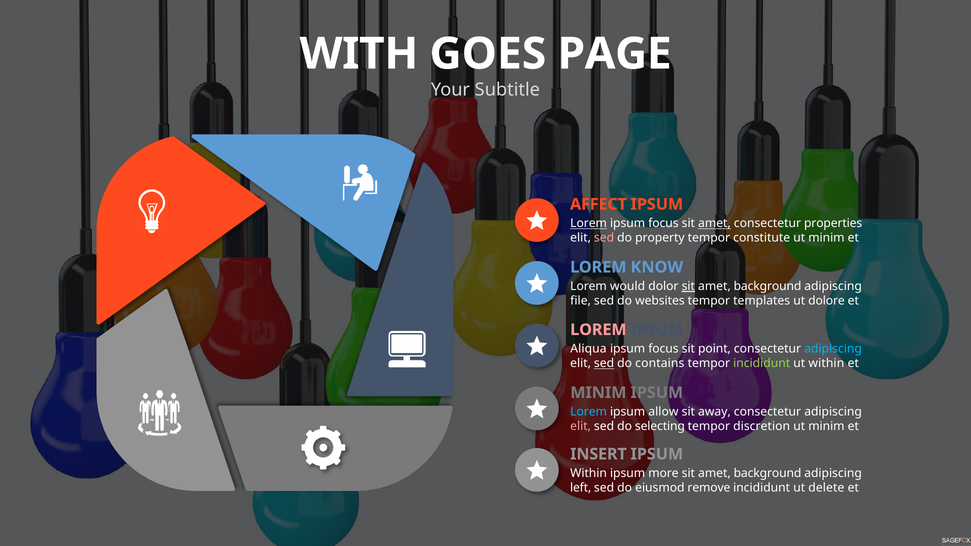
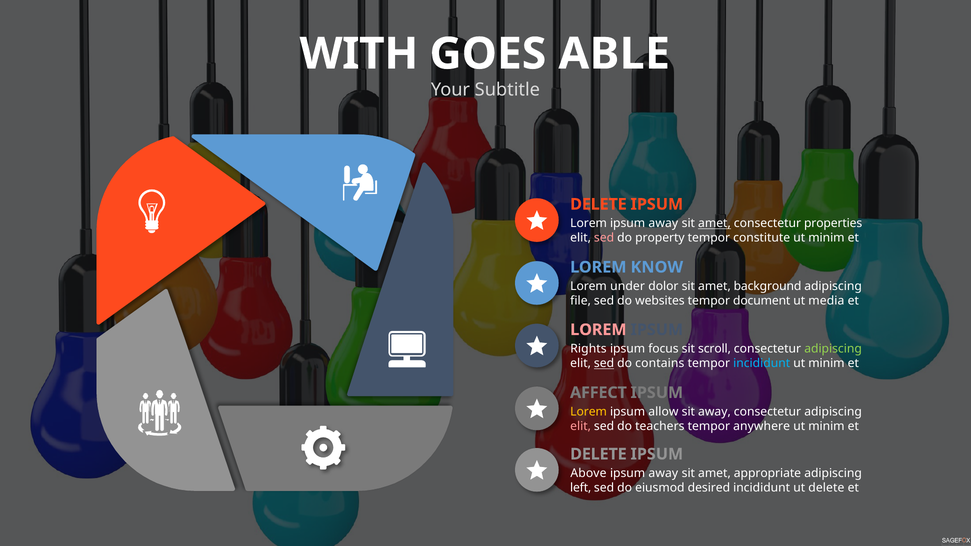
PAGE: PAGE -> ABLE
AFFECT at (598, 204): AFFECT -> DELETE
Lorem at (589, 224) underline: present -> none
focus at (663, 224): focus -> away
would: would -> under
sit at (688, 286) underline: present -> none
templates: templates -> document
dolore: dolore -> media
Aliqua: Aliqua -> Rights
point: point -> scroll
adipiscing at (833, 349) colour: light blue -> light green
incididunt at (762, 364) colour: light green -> light blue
within at (826, 364): within -> minim
MINIM at (598, 393): MINIM -> AFFECT
Lorem at (589, 412) colour: light blue -> yellow
selecting: selecting -> teachers
discretion: discretion -> anywhere
INSERT at (598, 454): INSERT -> DELETE
Within at (589, 473): Within -> Above
more at (663, 473): more -> away
background at (767, 473): background -> appropriate
remove: remove -> desired
